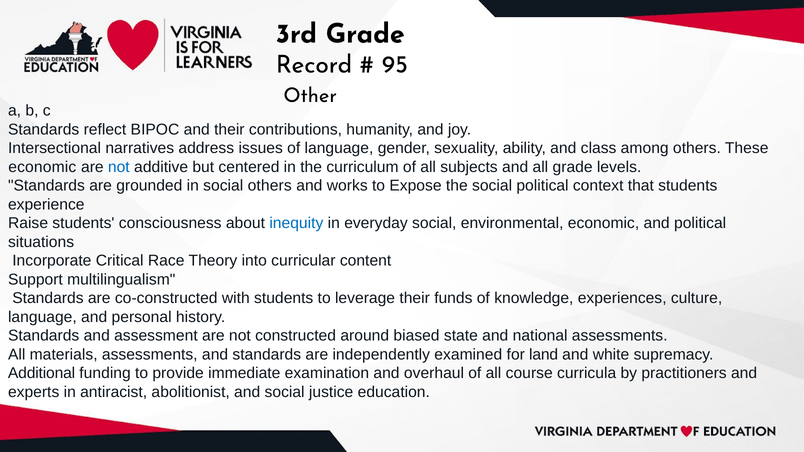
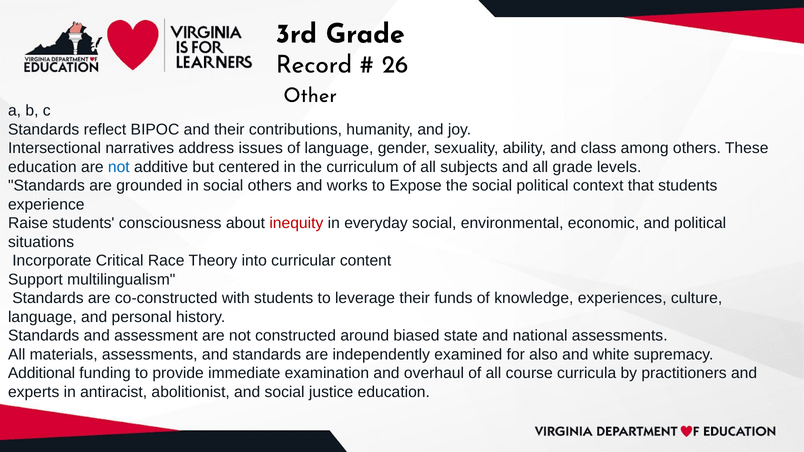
95: 95 -> 26
economic at (42, 167): economic -> education
inequity colour: blue -> red
land: land -> also
